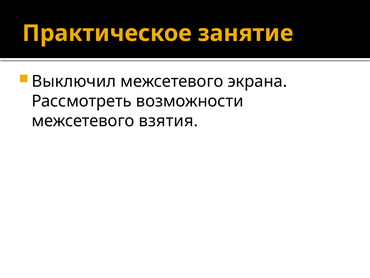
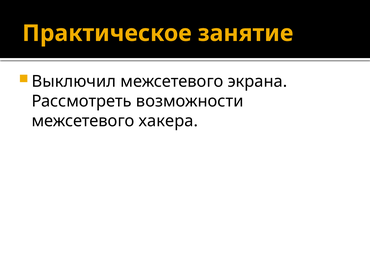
взятия: взятия -> хакера
